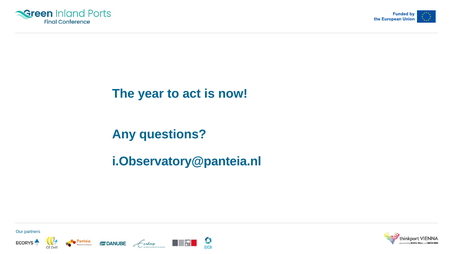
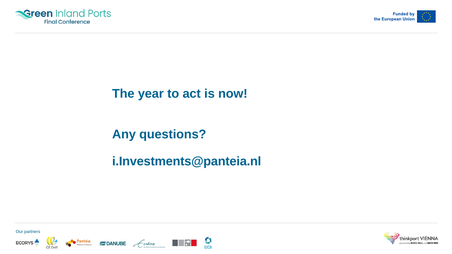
i.Observatory@panteia.nl: i.Observatory@panteia.nl -> i.Investments@panteia.nl
